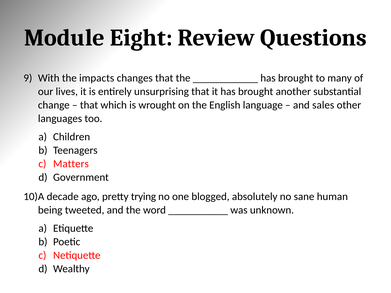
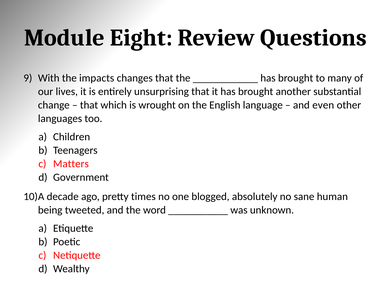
sales: sales -> even
trying: trying -> times
